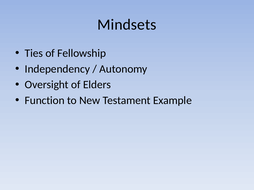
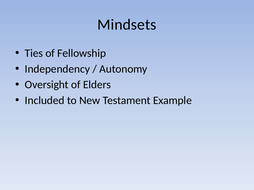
Function: Function -> Included
